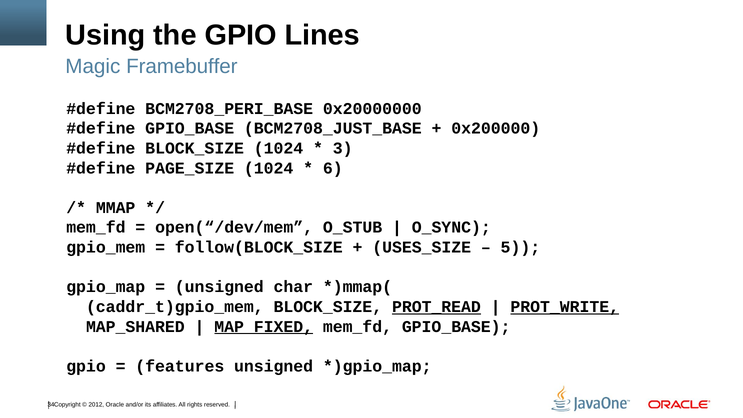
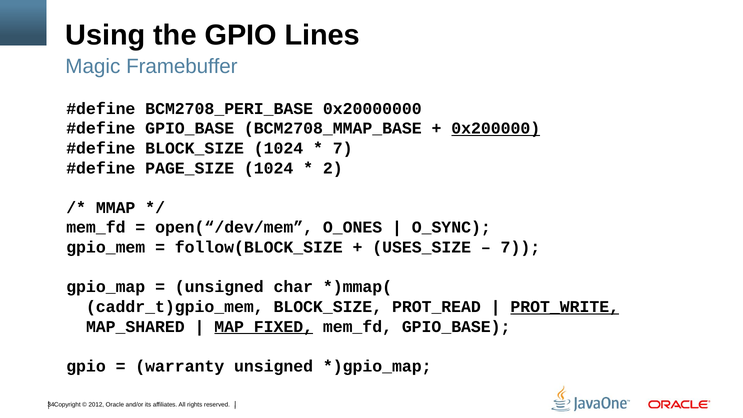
BCM2708_JUST_BASE: BCM2708_JUST_BASE -> BCM2708_MMAP_BASE
0x200000 underline: none -> present
3 at (343, 148): 3 -> 7
6: 6 -> 2
O_STUB: O_STUB -> O_ONES
5 at (520, 247): 5 -> 7
PROT_READ underline: present -> none
features: features -> warranty
